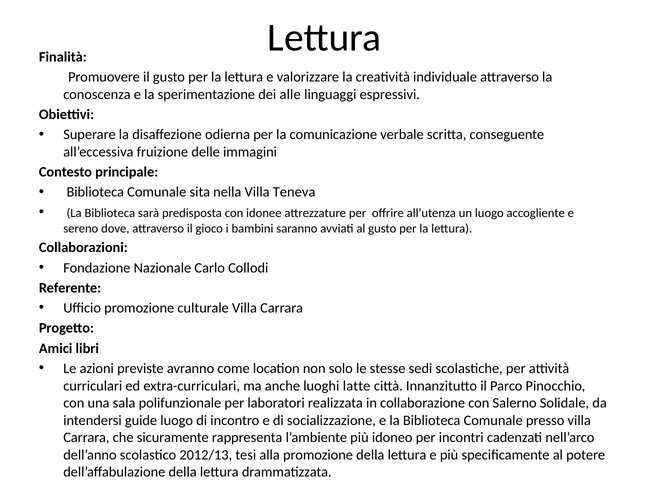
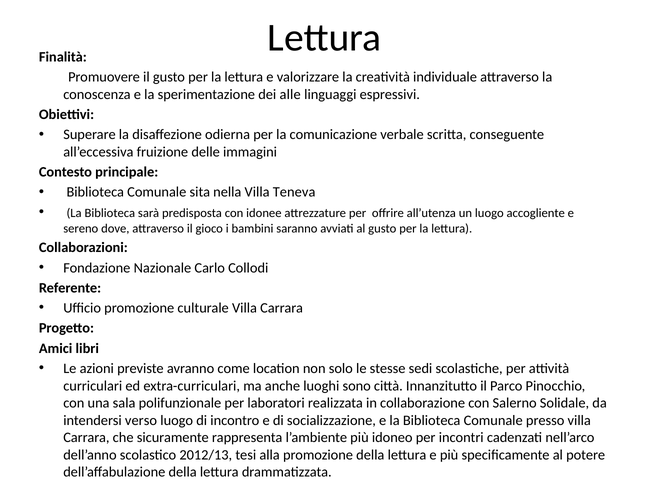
latte: latte -> sono
guide: guide -> verso
